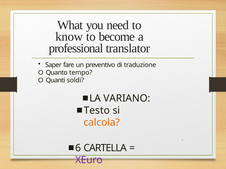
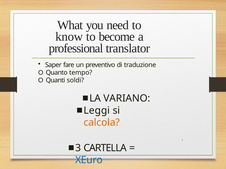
Testo: Testo -> Leggi
6: 6 -> 3
XEuro colour: purple -> blue
